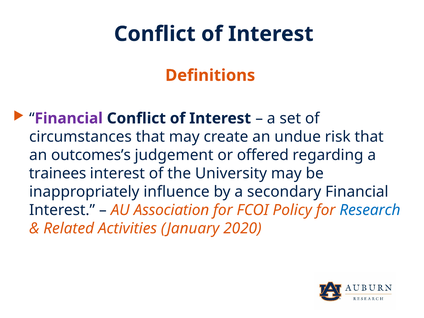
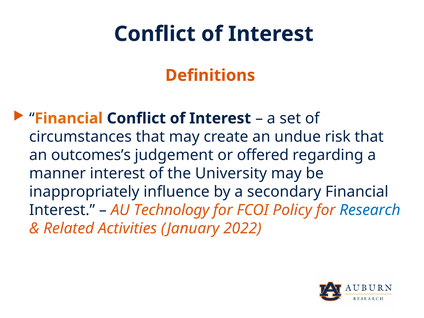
Financial at (69, 118) colour: purple -> orange
trainees: trainees -> manner
Association: Association -> Technology
2020: 2020 -> 2022
